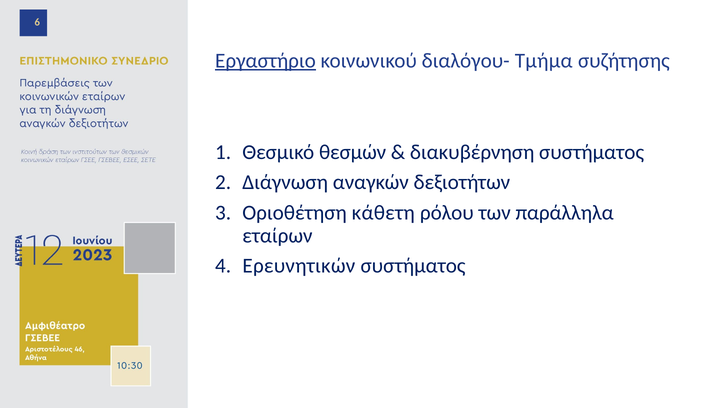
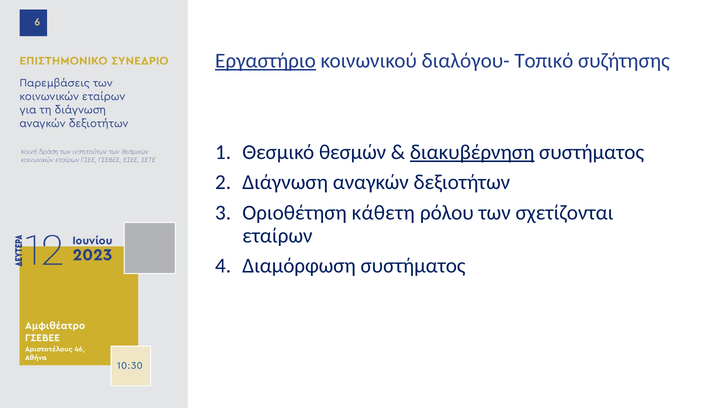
Τμήμα: Τμήμα -> Τοπικό
διακυβέρνηση underline: none -> present
παράλληλα: παράλληλα -> σχετίζονται
Ερευνητικών: Ερευνητικών -> Διαμόρφωση
